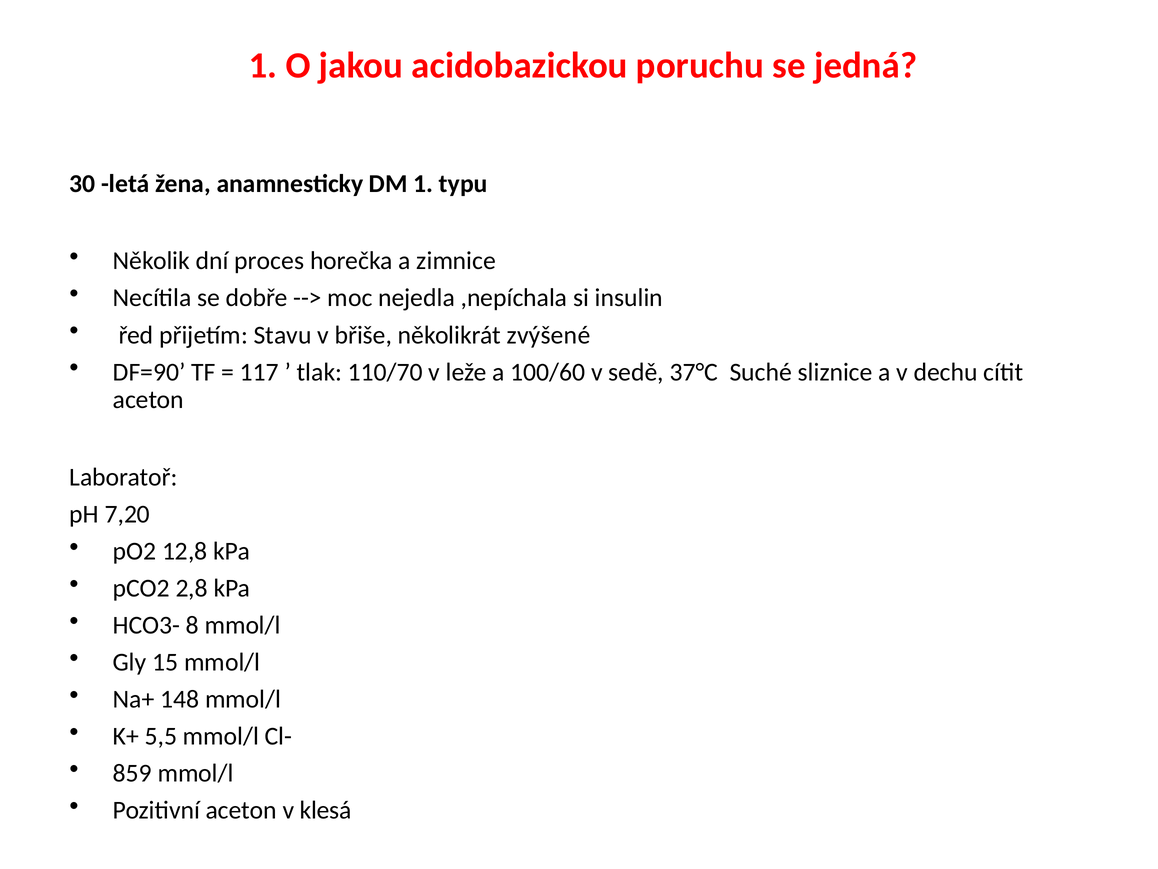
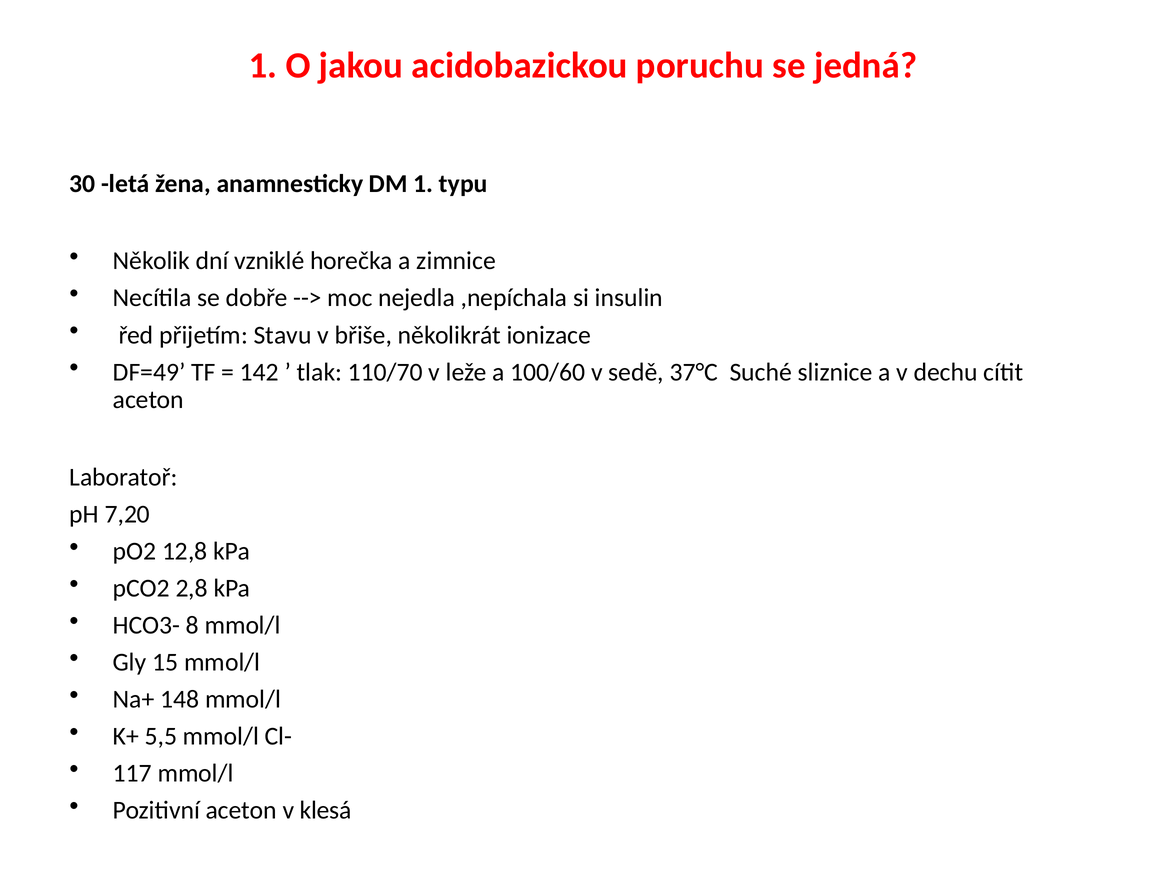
proces: proces -> vzniklé
zvýšené: zvýšené -> ionizace
DF=90: DF=90 -> DF=49
117: 117 -> 142
859: 859 -> 117
